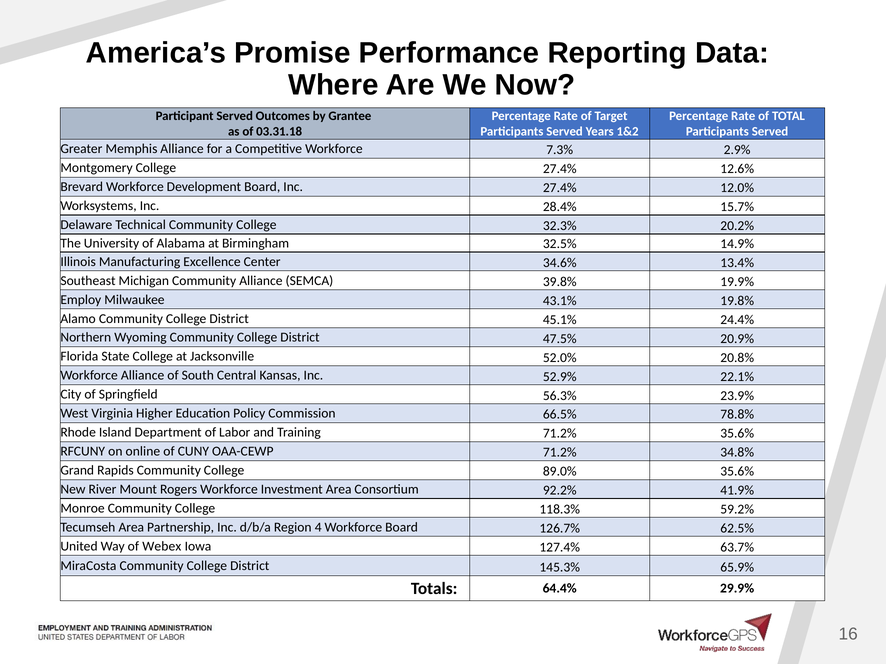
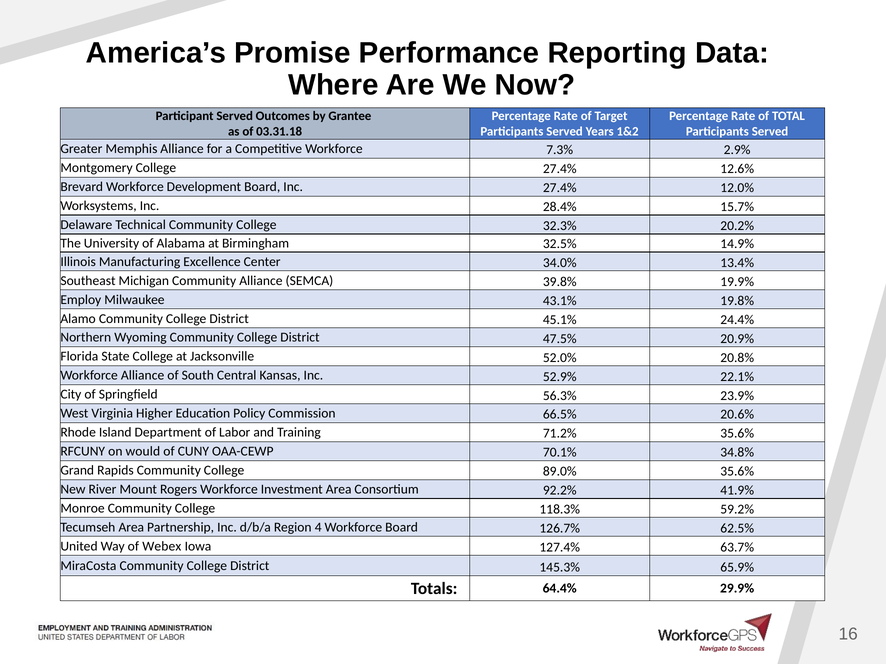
34.6%: 34.6% -> 34.0%
78.8%: 78.8% -> 20.6%
online: online -> would
OAA-CEWP 71.2%: 71.2% -> 70.1%
